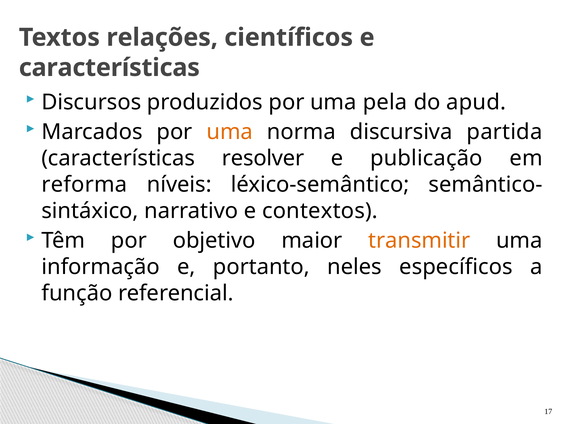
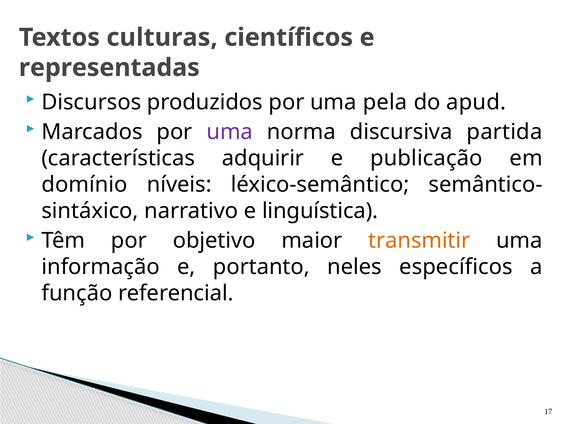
relações: relações -> culturas
características at (109, 68): características -> representadas
uma at (230, 132) colour: orange -> purple
resolver: resolver -> adquirir
reforma: reforma -> domínio
contextos: contextos -> linguística
